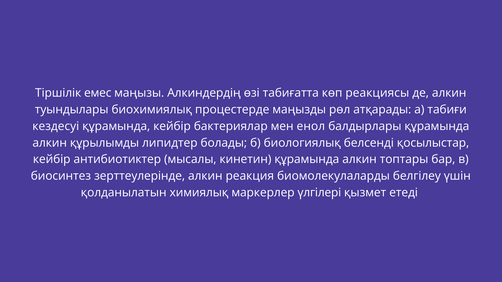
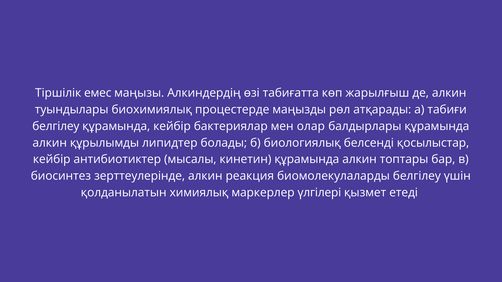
реакциясы: реакциясы -> жарылғыш
кездесуі at (56, 126): кездесуі -> белгілеу
енол: енол -> олар
